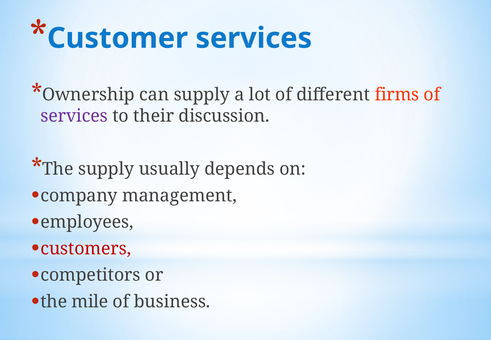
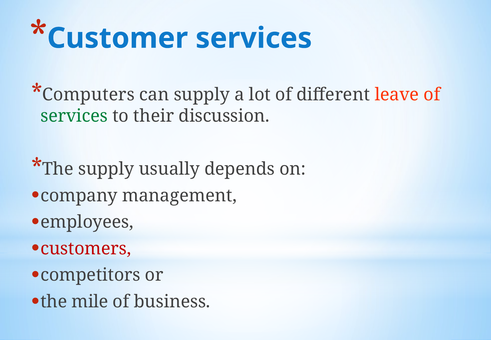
Ownership: Ownership -> Computers
firms: firms -> leave
services at (74, 116) colour: purple -> green
